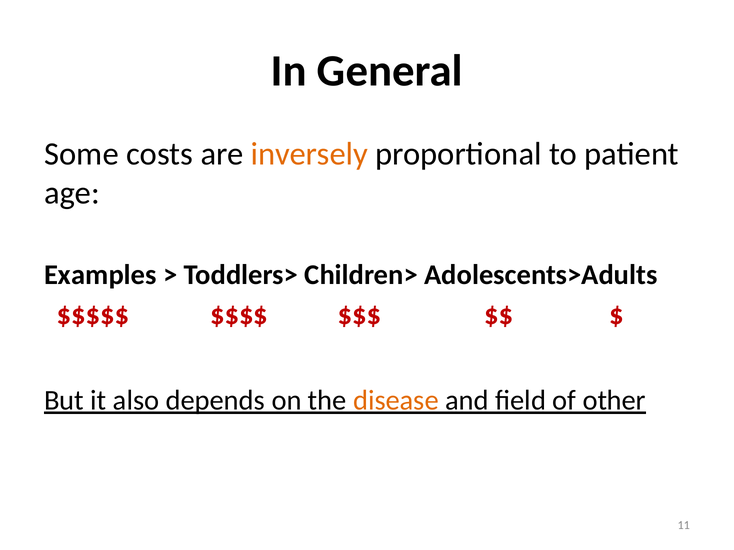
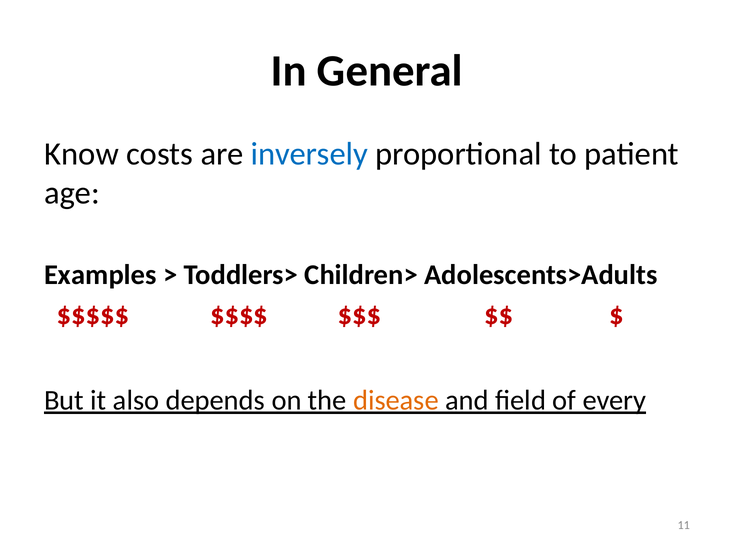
Some: Some -> Know
inversely colour: orange -> blue
other: other -> every
